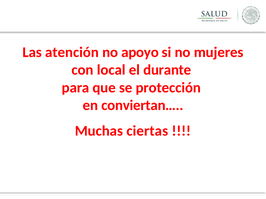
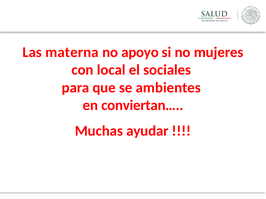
atención: atención -> materna
durante: durante -> sociales
protección: protección -> ambientes
ciertas: ciertas -> ayudar
